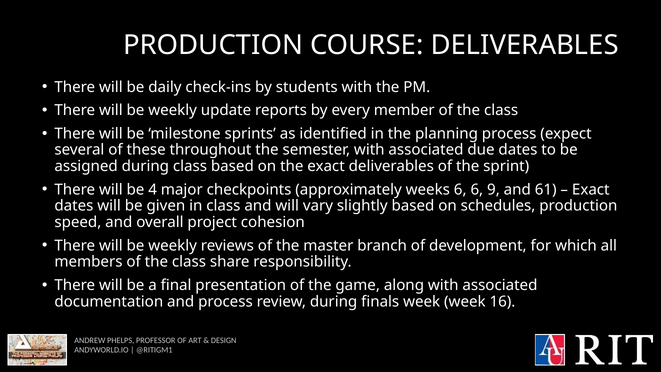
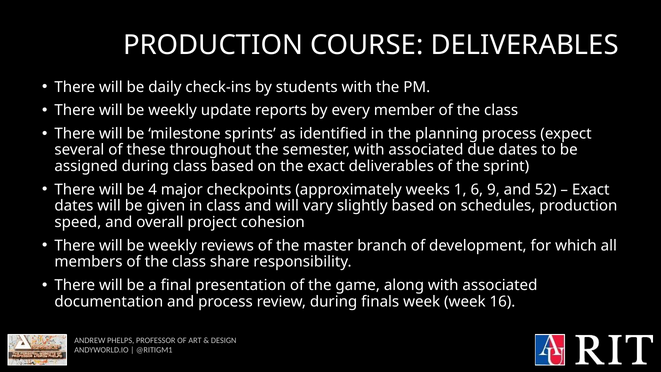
weeks 6: 6 -> 1
61: 61 -> 52
